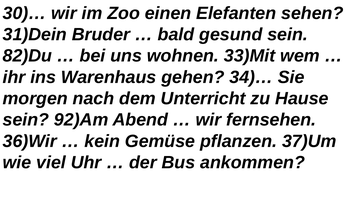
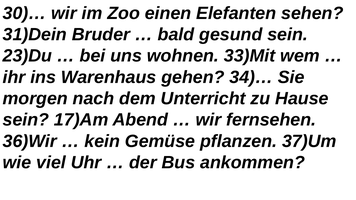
82)Du: 82)Du -> 23)Du
92)Am: 92)Am -> 17)Am
